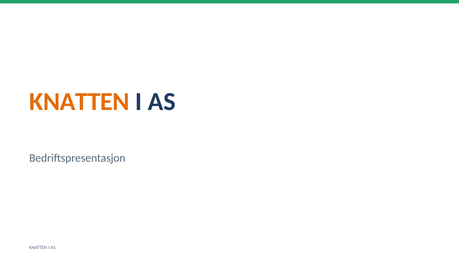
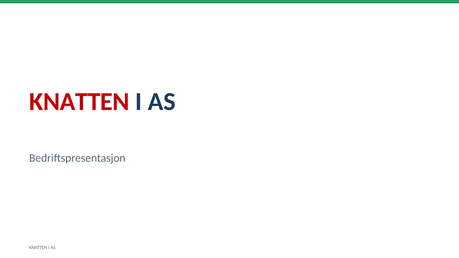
KNATTEN at (79, 102) colour: orange -> red
